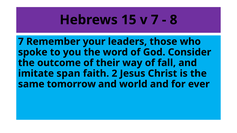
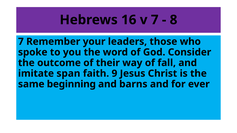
15: 15 -> 16
2: 2 -> 9
tomorrow: tomorrow -> beginning
world: world -> barns
